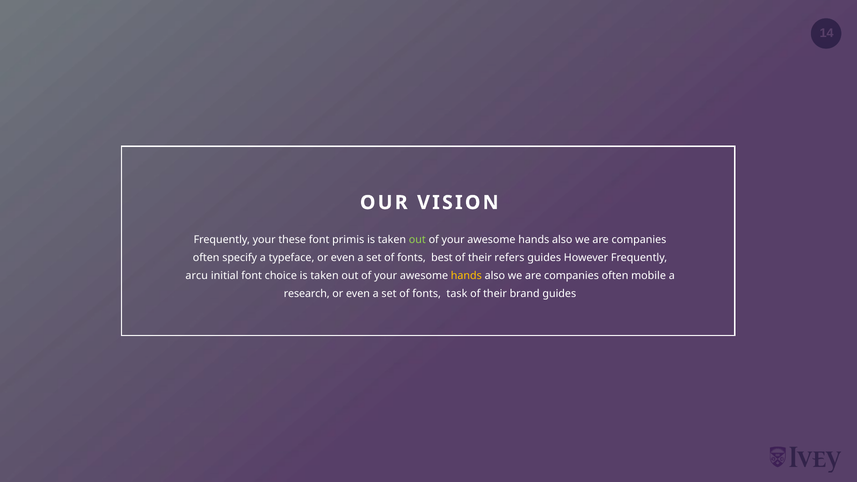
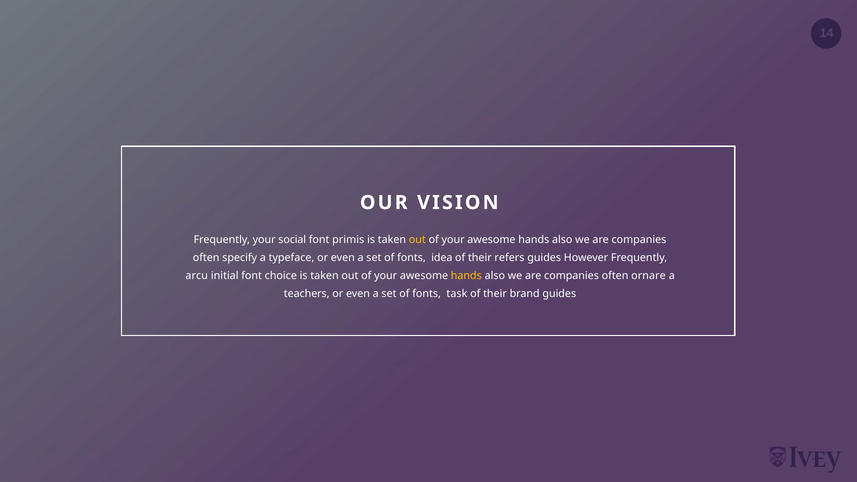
these: these -> social
out at (417, 240) colour: light green -> yellow
best: best -> idea
mobile: mobile -> ornare
research: research -> teachers
